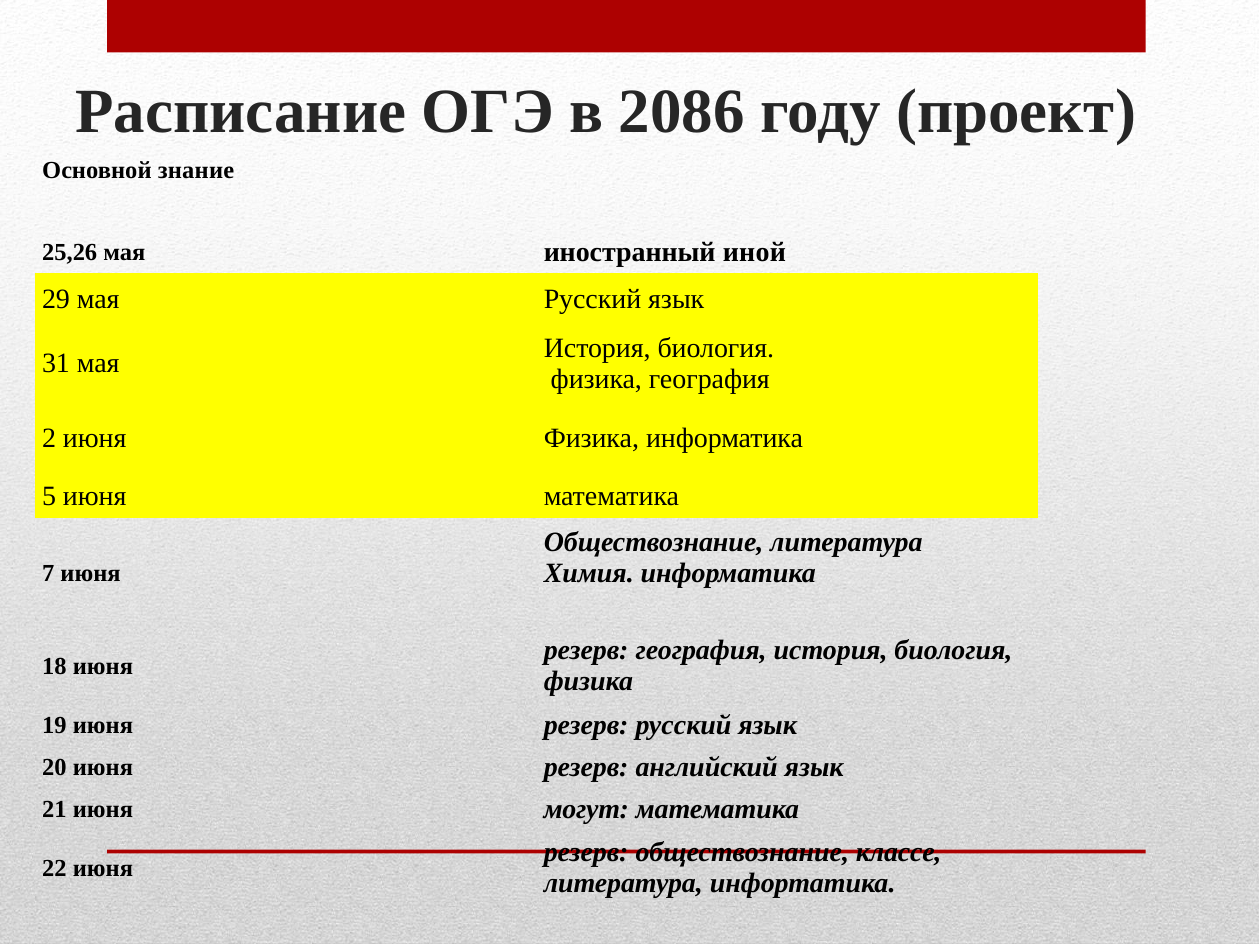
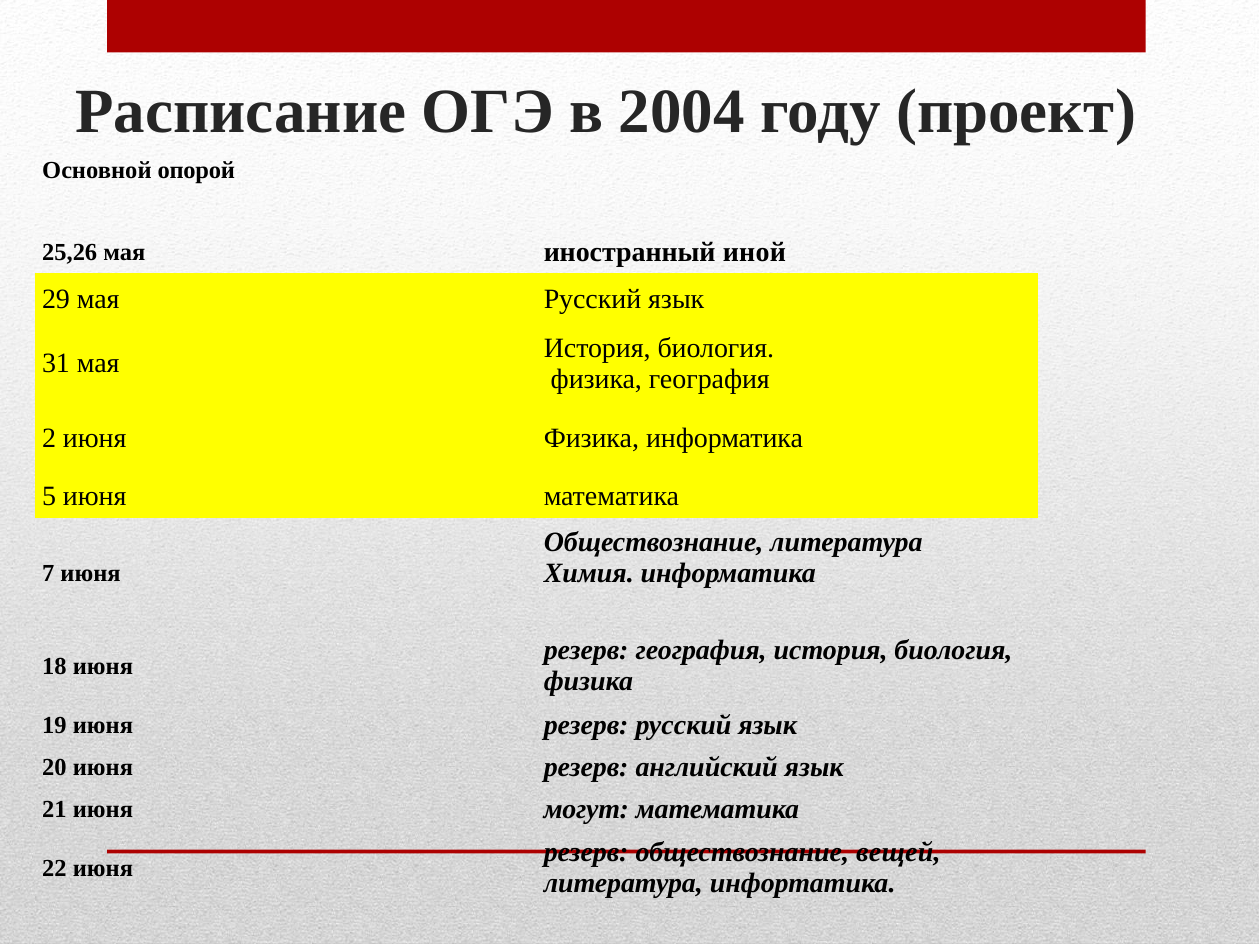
2086: 2086 -> 2004
знание: знание -> опорой
классе: классе -> вещей
